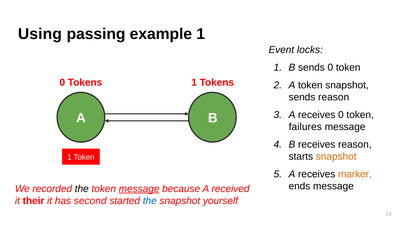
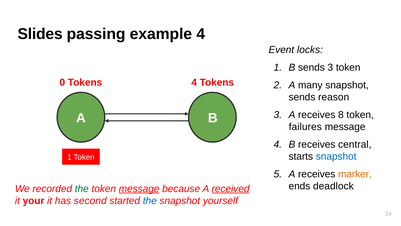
Using: Using -> Slides
example 1: 1 -> 4
sends 0: 0 -> 3
Tokens 1: 1 -> 4
A token: token -> many
receives 0: 0 -> 8
receives reason: reason -> central
snapshot at (336, 156) colour: orange -> blue
ends message: message -> deadlock
the at (82, 188) colour: black -> green
received underline: none -> present
their: their -> your
